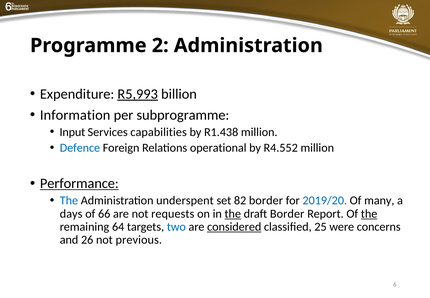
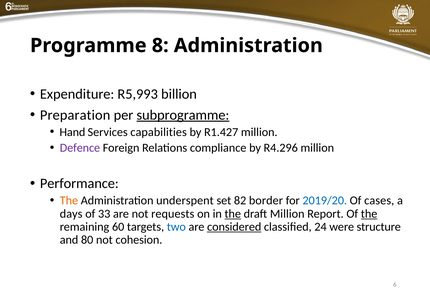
2: 2 -> 8
R5,993 underline: present -> none
Information: Information -> Preparation
subprogramme underline: none -> present
Input: Input -> Hand
R1.438: R1.438 -> R1.427
Defence colour: blue -> purple
operational: operational -> compliance
R4.552: R4.552 -> R4.296
Performance underline: present -> none
The at (69, 200) colour: blue -> orange
many: many -> cases
66: 66 -> 33
draft Border: Border -> Million
64: 64 -> 60
25: 25 -> 24
concerns: concerns -> structure
26: 26 -> 80
previous: previous -> cohesion
